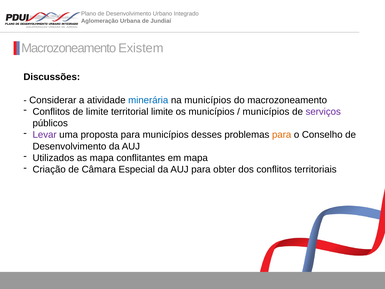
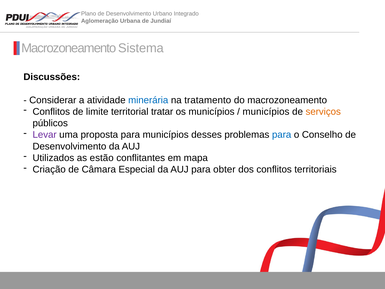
Existem: Existem -> Sistema
na municípios: municípios -> tratamento
territorial limite: limite -> tratar
serviços colour: purple -> orange
para at (282, 135) colour: orange -> blue
as mapa: mapa -> estão
